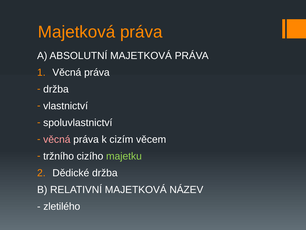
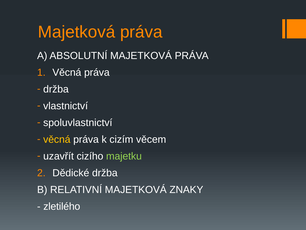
věcná at (57, 139) colour: pink -> yellow
tržního: tržního -> uzavřít
NÁZEV: NÁZEV -> ZNAKY
